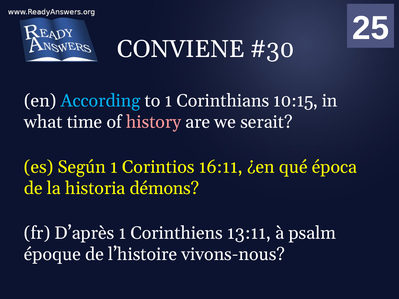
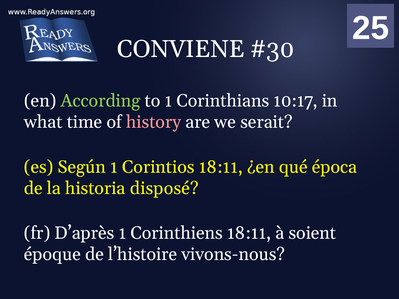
According colour: light blue -> light green
10:15: 10:15 -> 10:17
Corintios 16:11: 16:11 -> 18:11
démons: démons -> disposé
Corinthiens 13:11: 13:11 -> 18:11
psalm: psalm -> soient
